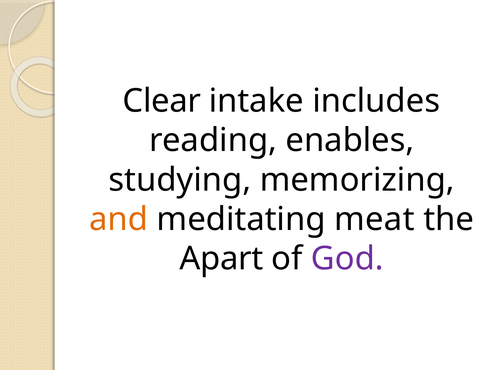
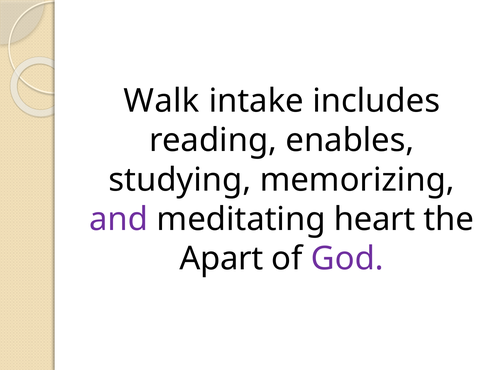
Clear: Clear -> Walk
and colour: orange -> purple
meat: meat -> heart
